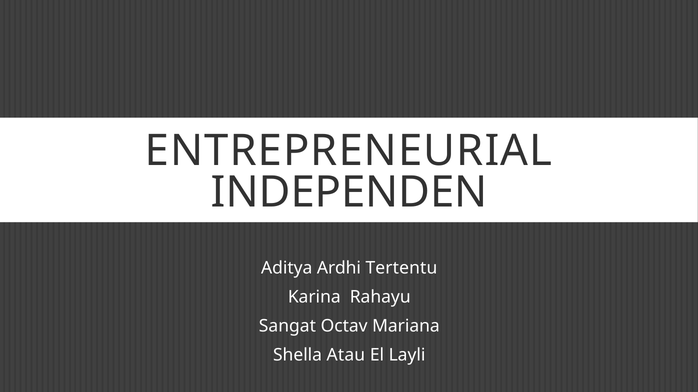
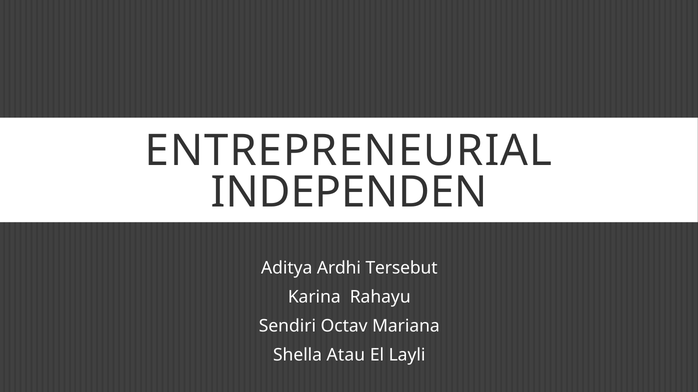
Tertentu: Tertentu -> Tersebut
Sangat: Sangat -> Sendiri
